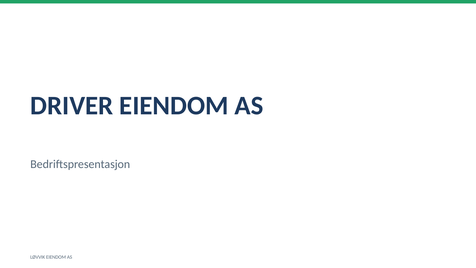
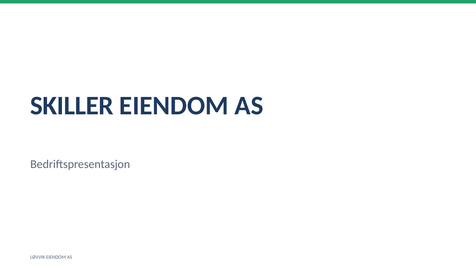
DRIVER: DRIVER -> SKILLER
